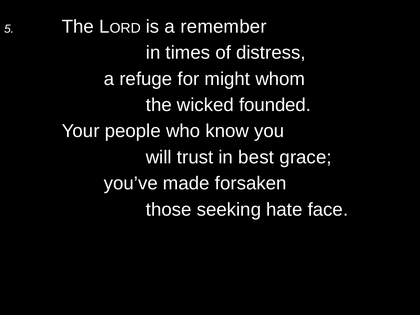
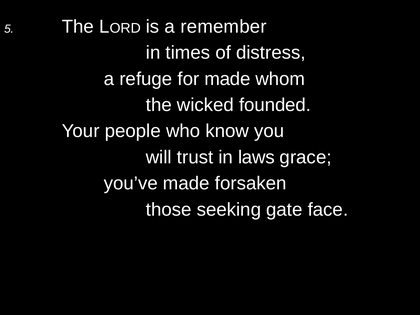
for might: might -> made
best: best -> laws
hate: hate -> gate
